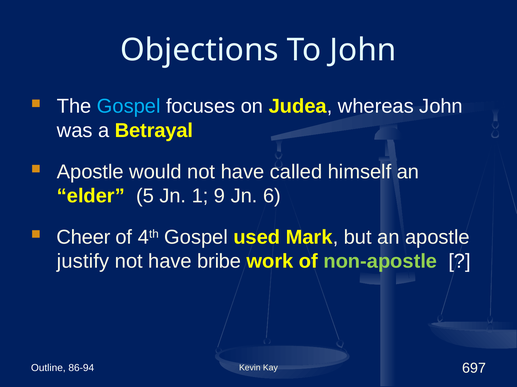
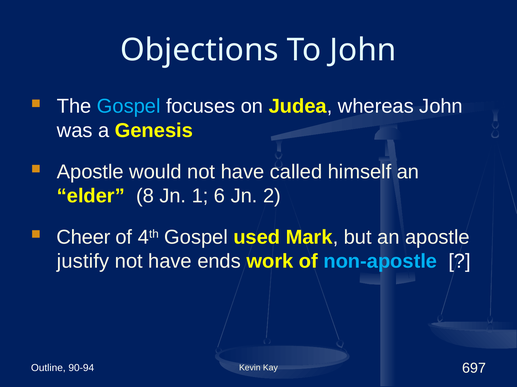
Betrayal: Betrayal -> Genesis
5: 5 -> 8
9: 9 -> 6
6: 6 -> 2
bribe: bribe -> ends
non-apostle colour: light green -> light blue
86-94: 86-94 -> 90-94
